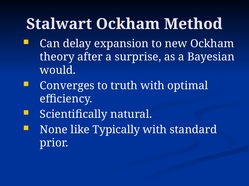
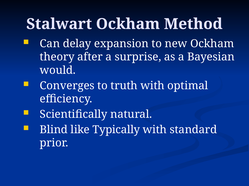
None: None -> Blind
